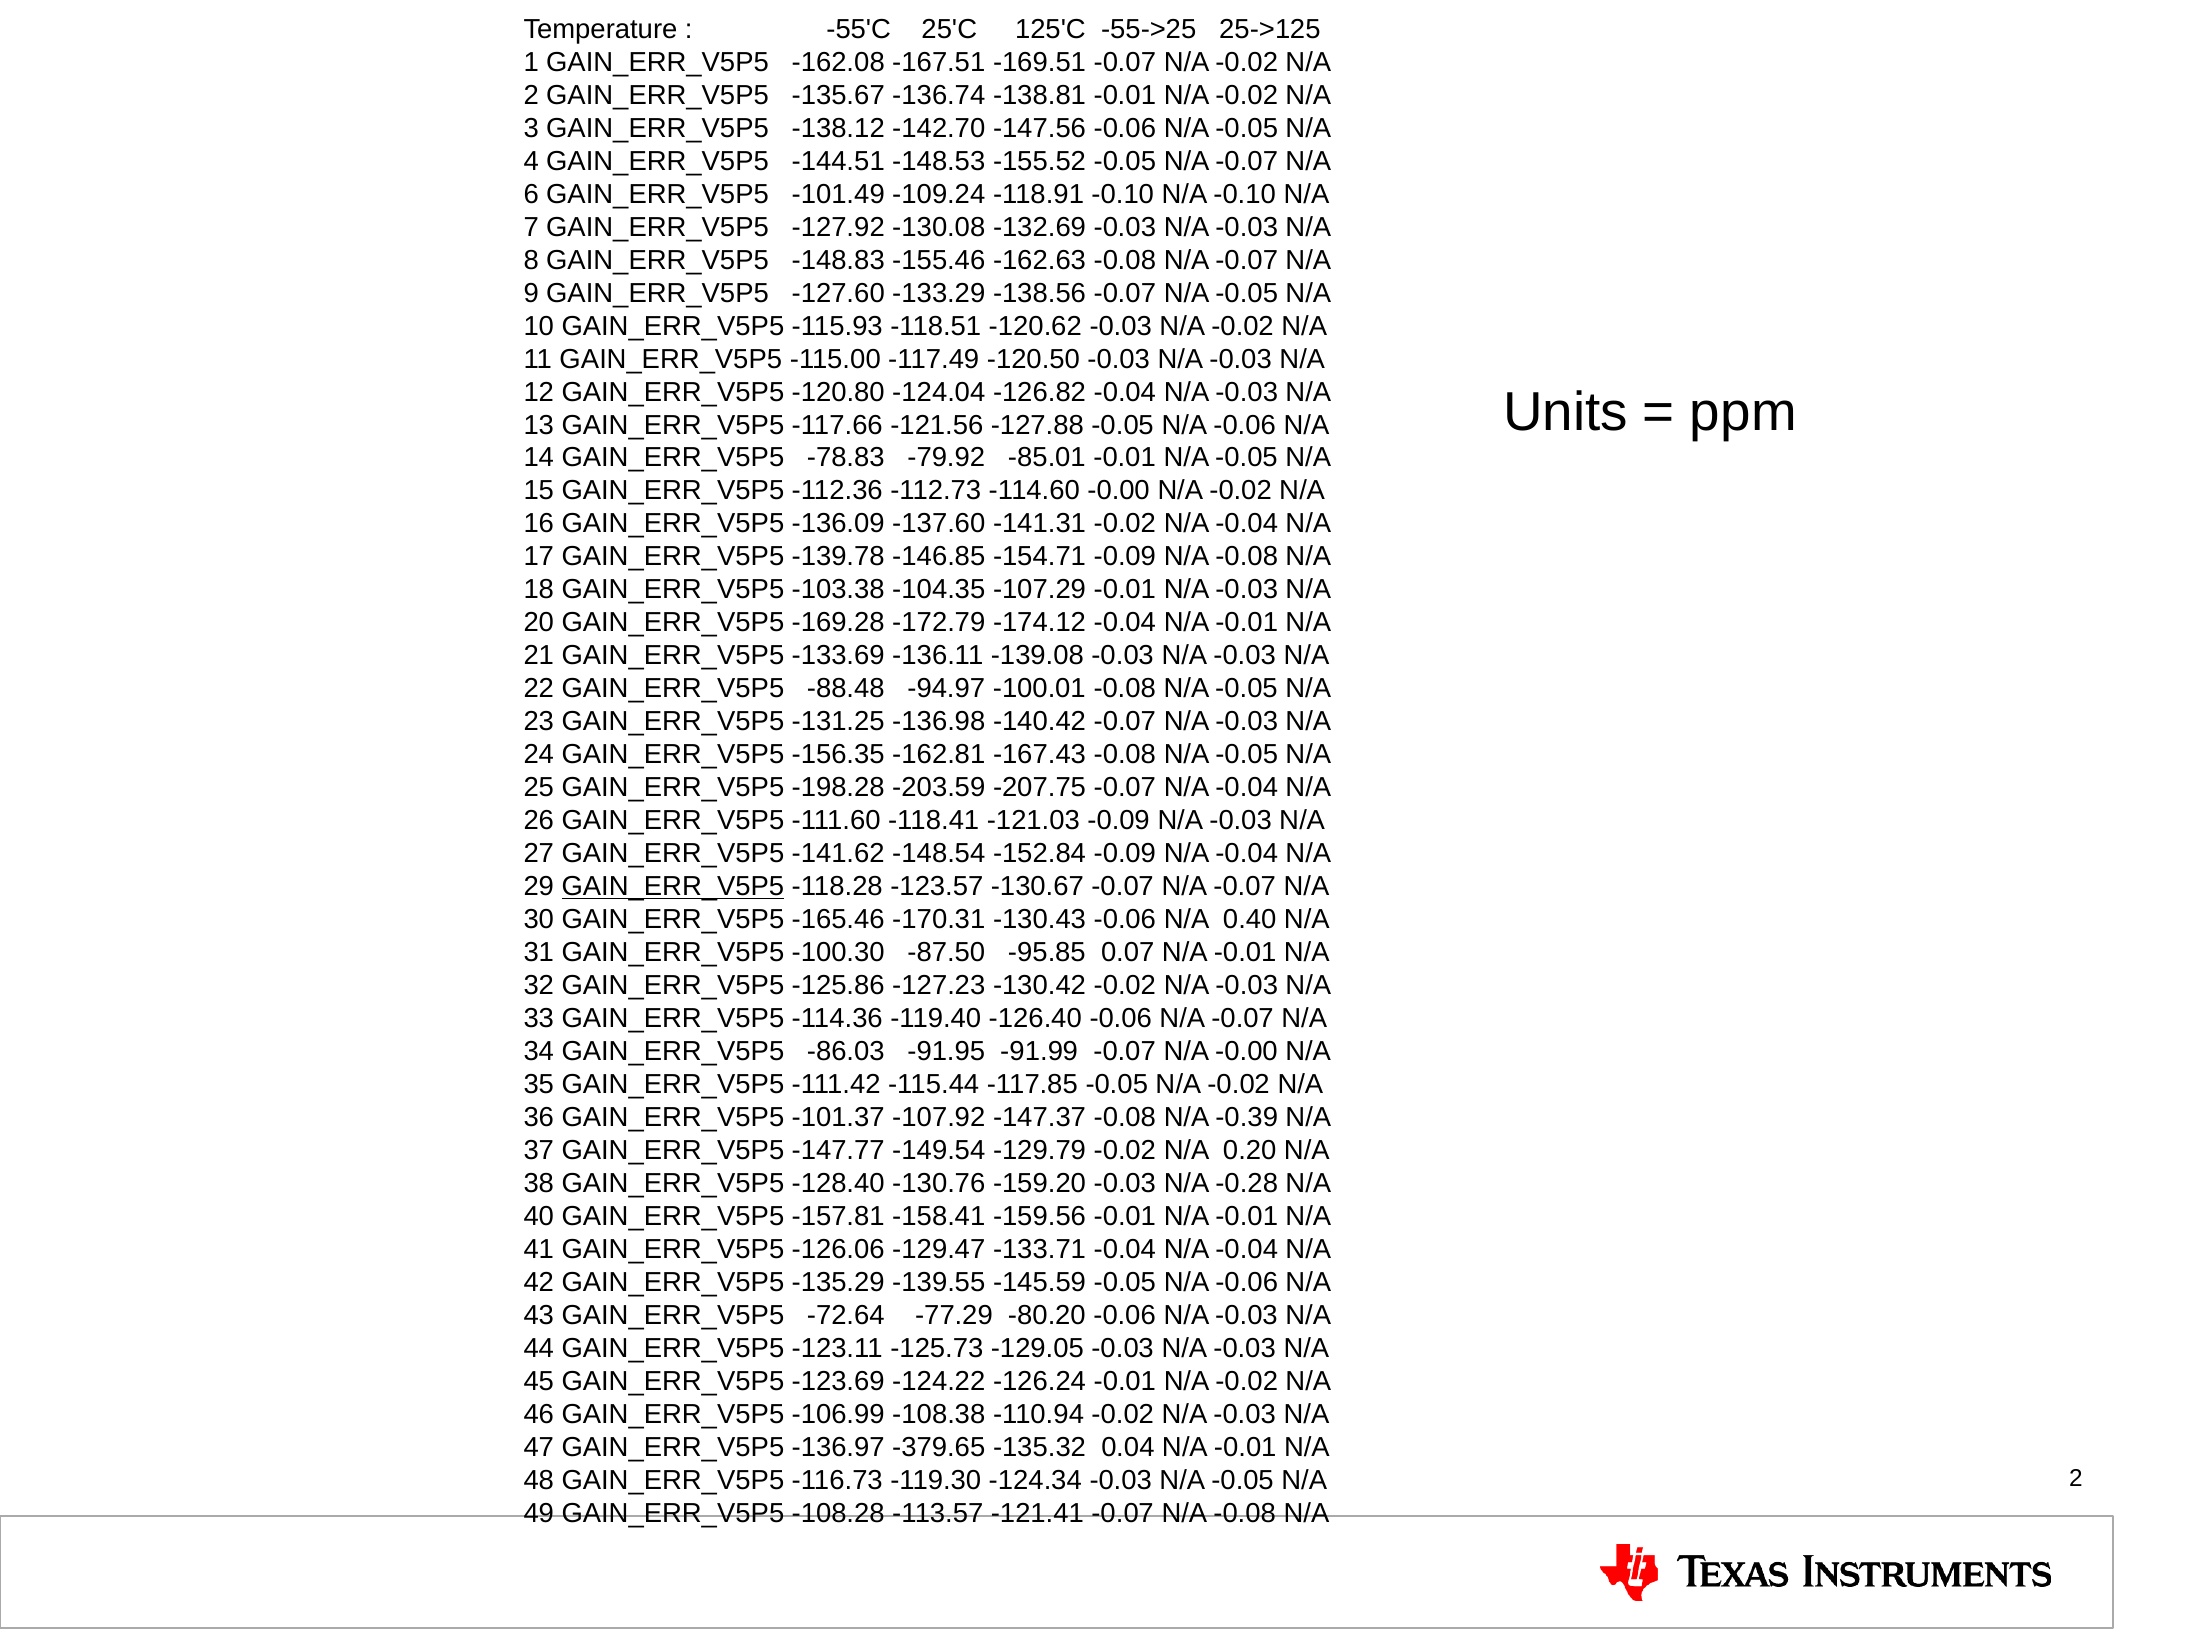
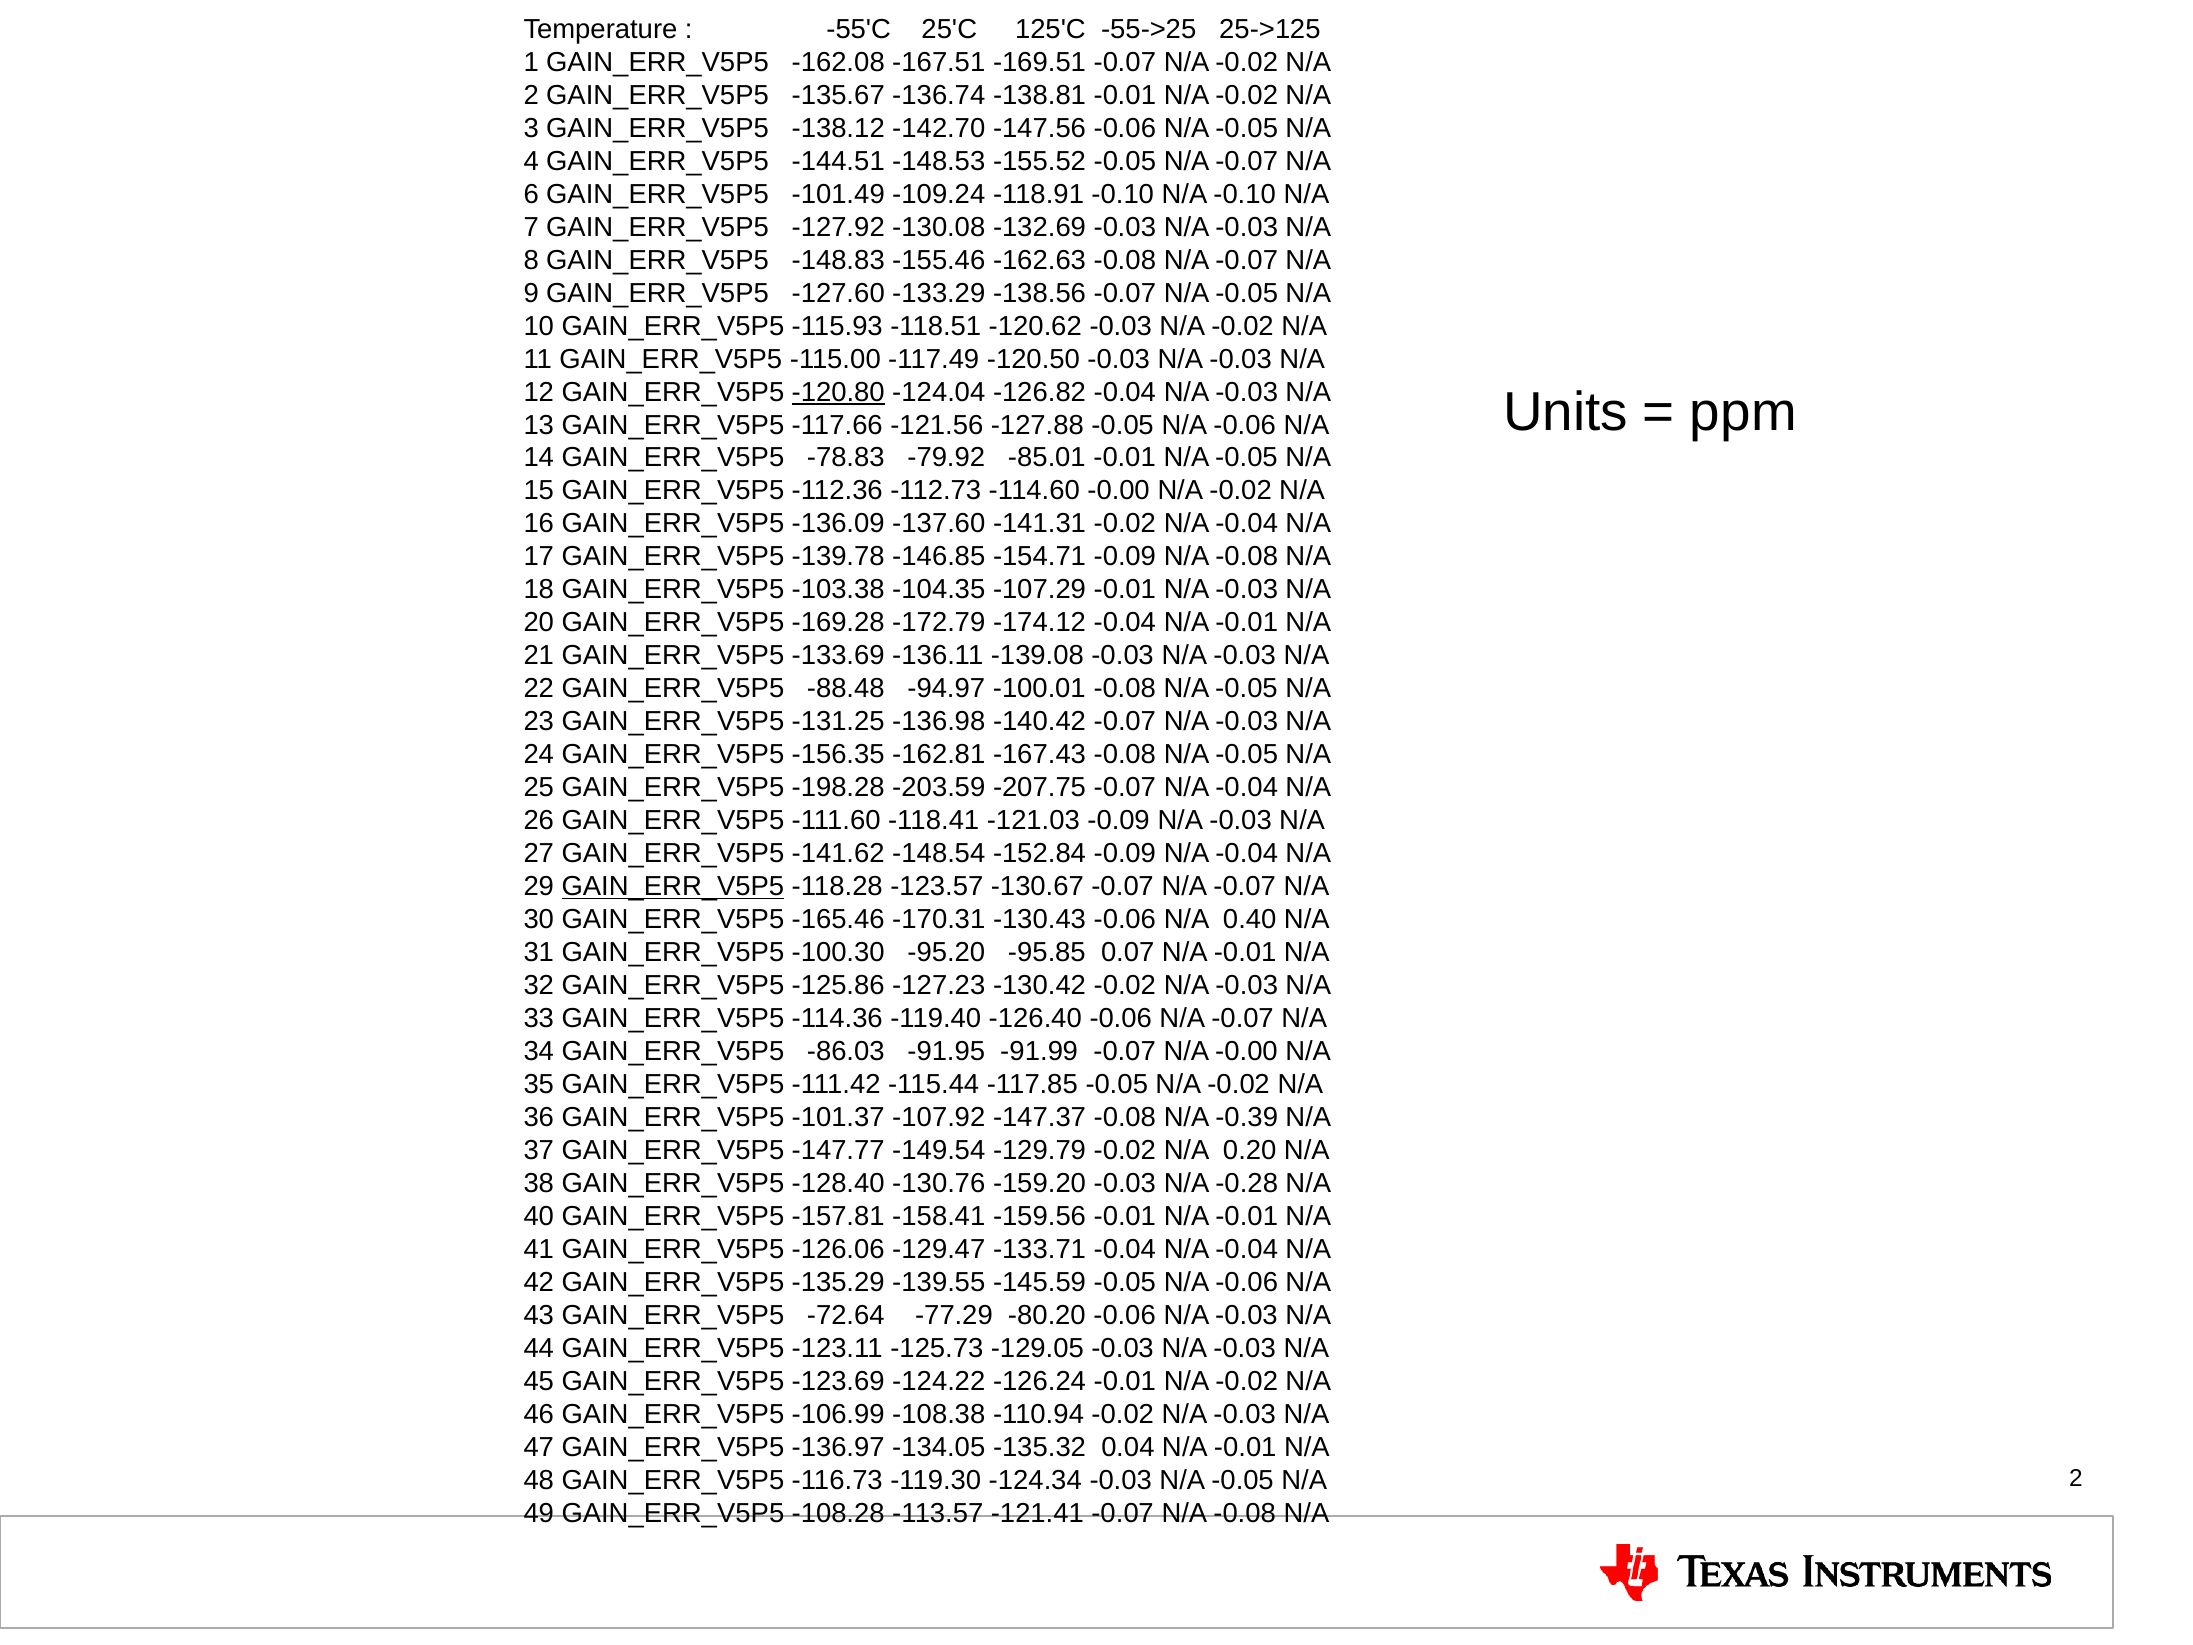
-120.80 underline: none -> present
-87.50: -87.50 -> -95.20
-379.65: -379.65 -> -134.05
